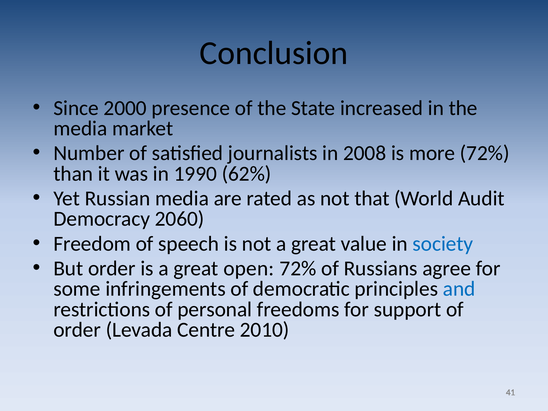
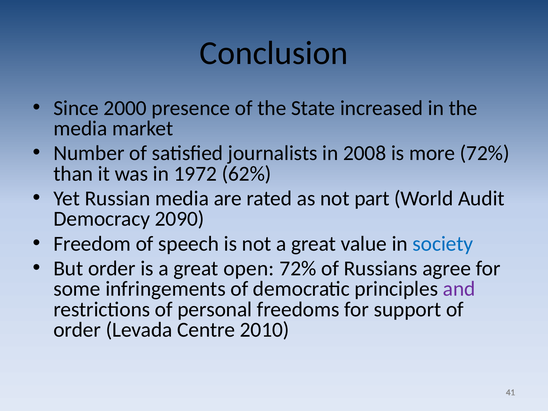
1990: 1990 -> 1972
that: that -> part
2060: 2060 -> 2090
and colour: blue -> purple
